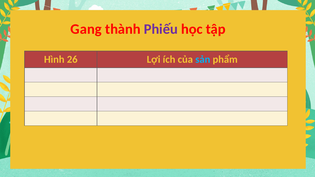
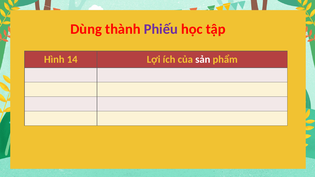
Gang: Gang -> Dùng
26: 26 -> 14
sản colour: light blue -> white
